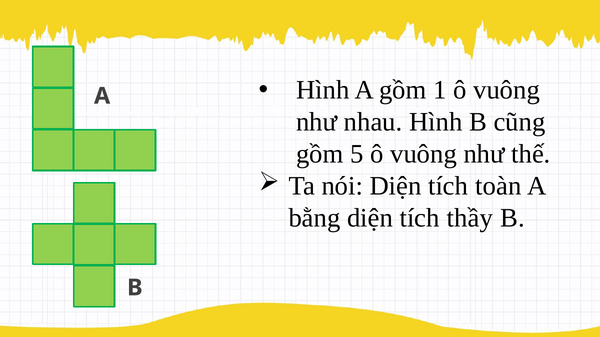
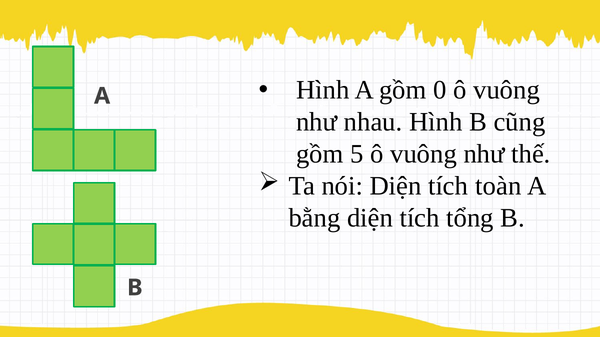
1: 1 -> 0
thầy: thầy -> tổng
